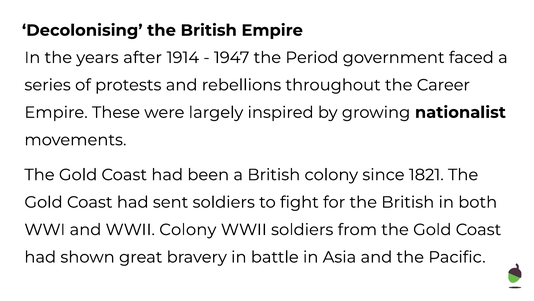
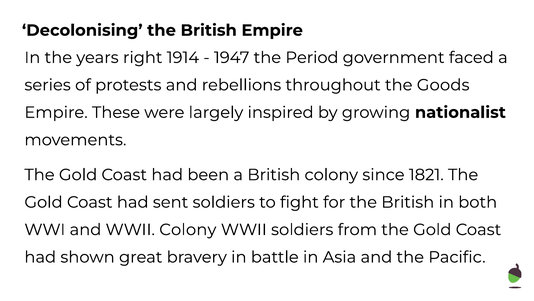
after: after -> right
Career: Career -> Goods
